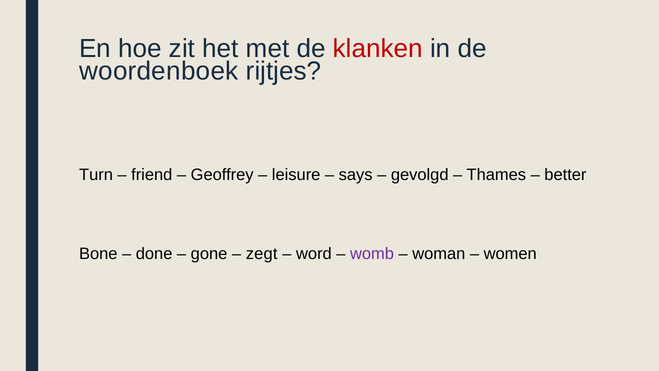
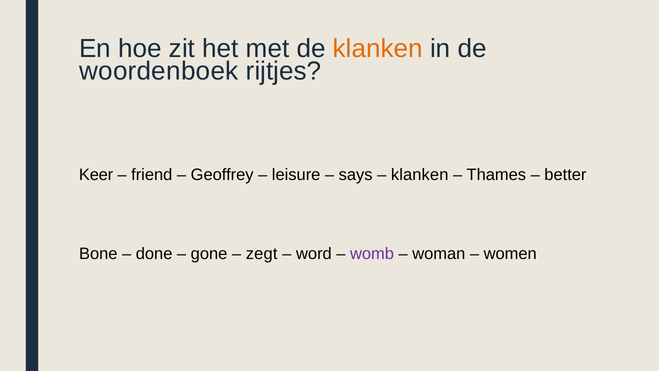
klanken at (378, 49) colour: red -> orange
Turn: Turn -> Keer
gevolgd at (420, 175): gevolgd -> klanken
